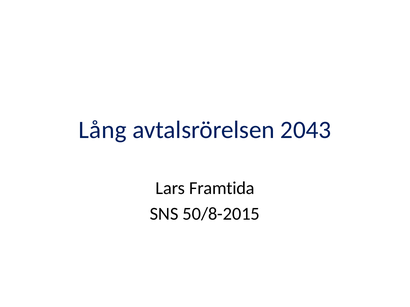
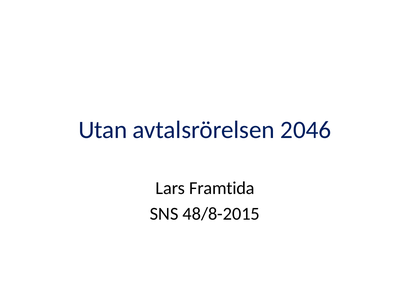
Lång: Lång -> Utan
2043: 2043 -> 2046
50/8-2015: 50/8-2015 -> 48/8-2015
